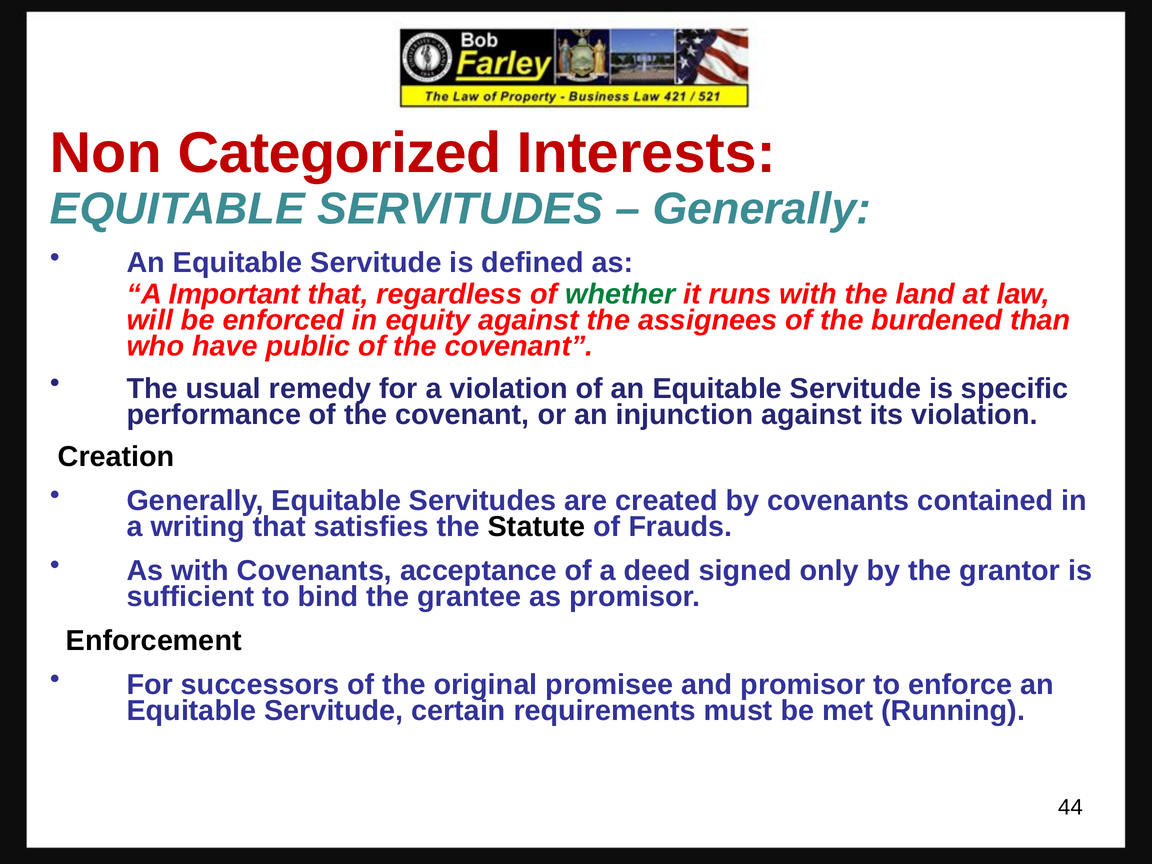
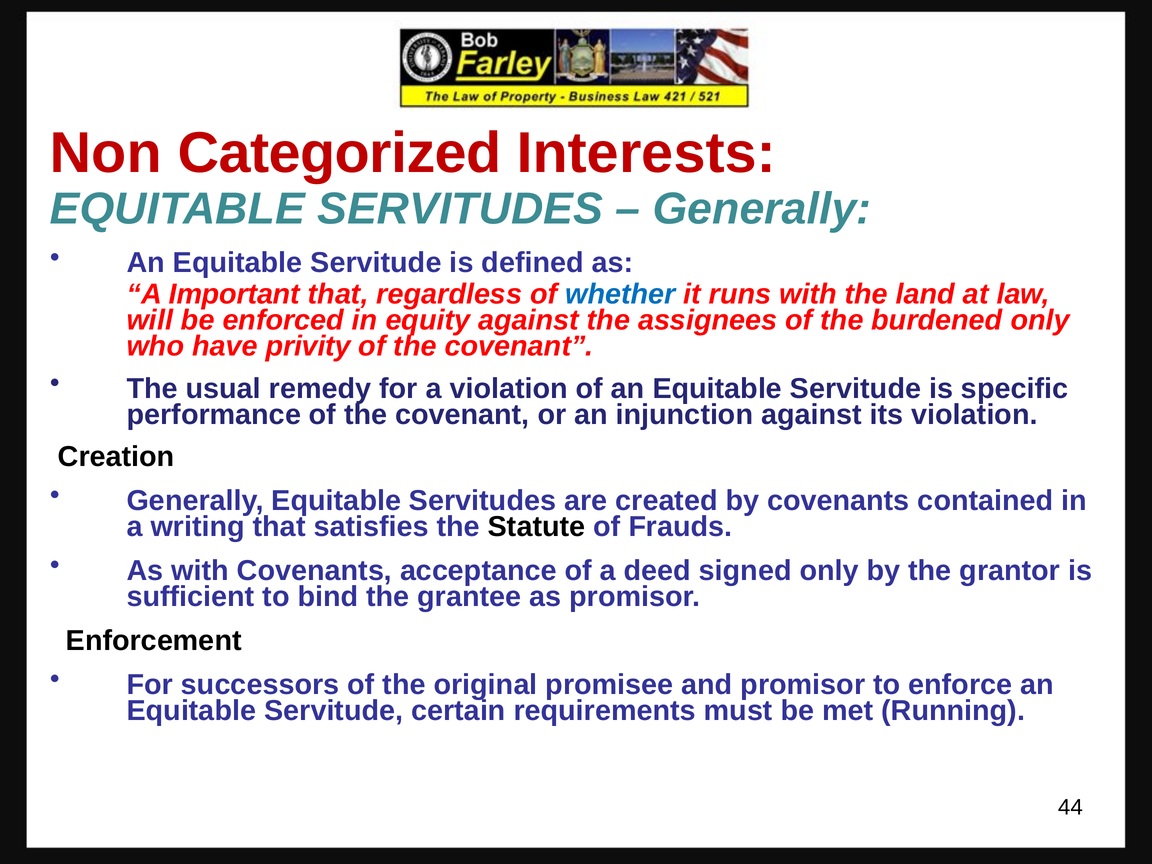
whether colour: green -> blue
burdened than: than -> only
public: public -> privity
